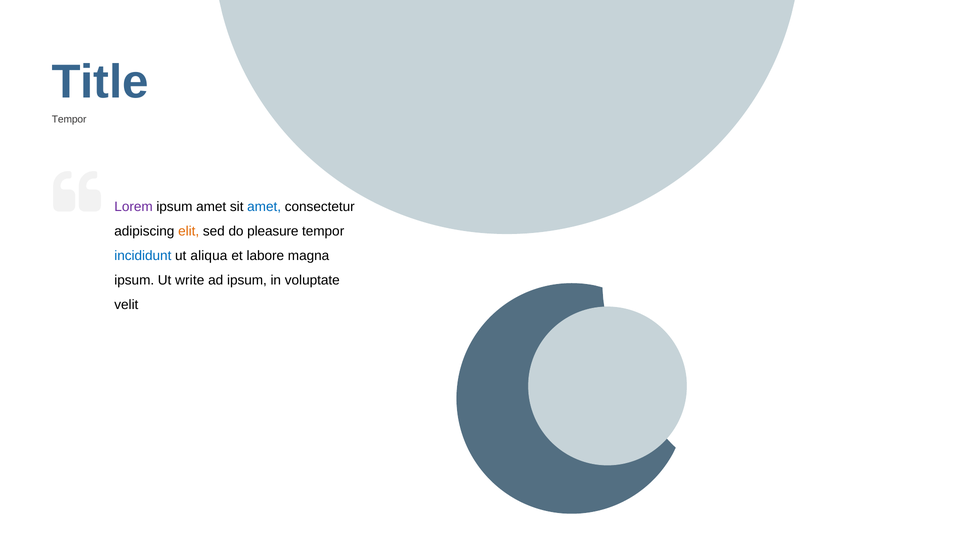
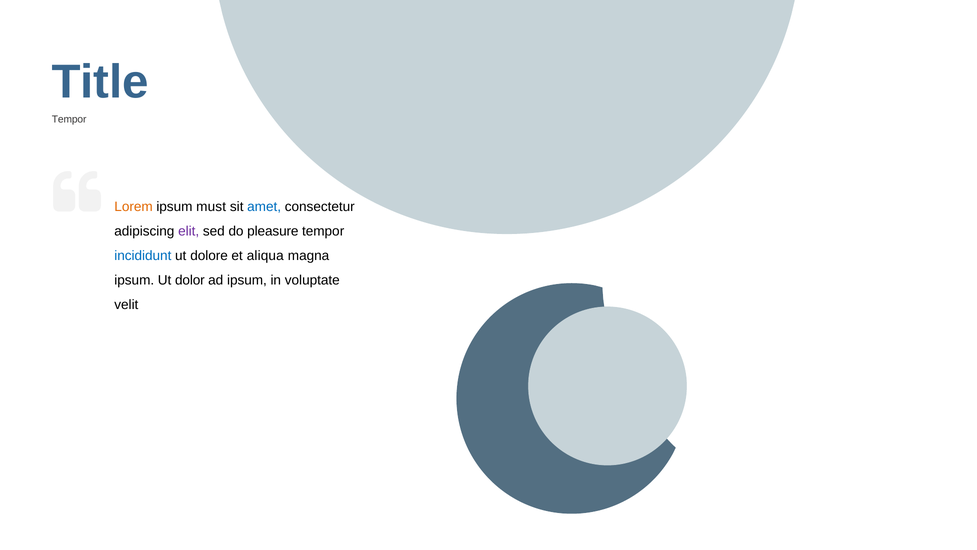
Lorem colour: purple -> orange
ipsum amet: amet -> must
elit colour: orange -> purple
aliqua: aliqua -> dolore
labore: labore -> aliqua
write: write -> dolor
